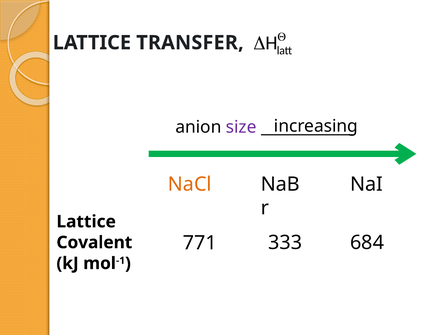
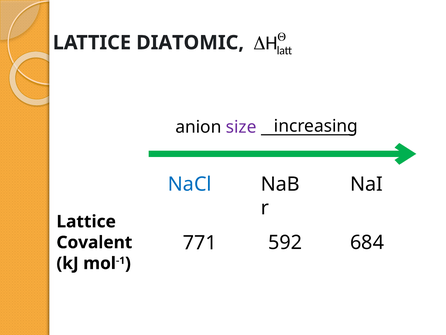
TRANSFER: TRANSFER -> DIATOMIC
NaCl colour: orange -> blue
333: 333 -> 592
